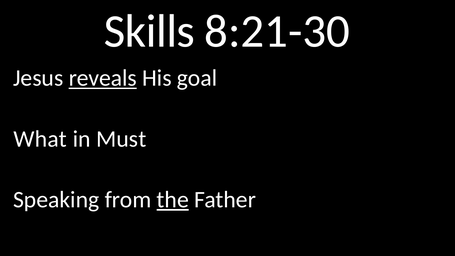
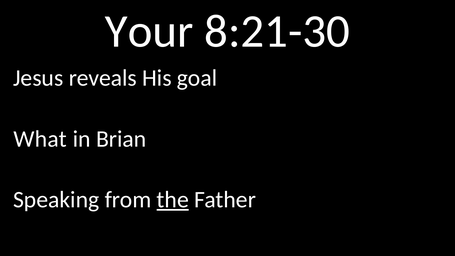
Skills: Skills -> Your
reveals underline: present -> none
Must: Must -> Brian
